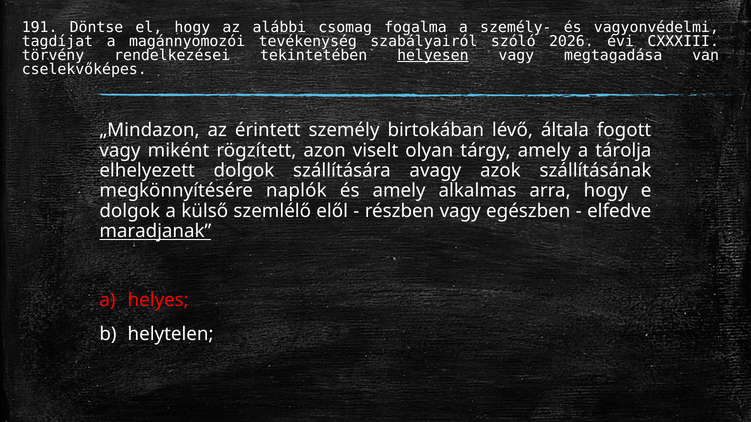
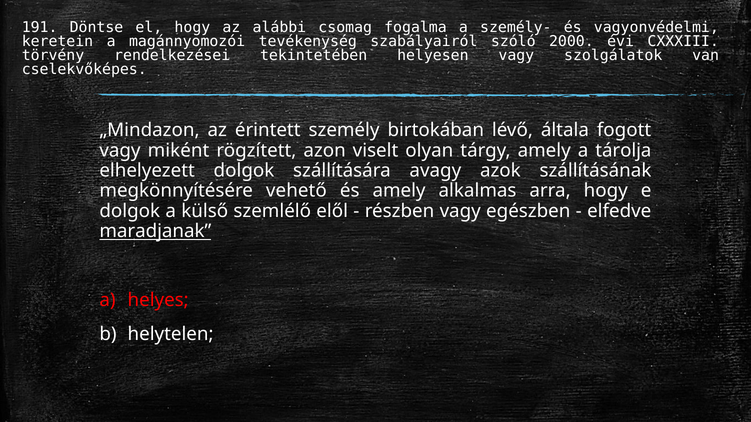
tagdíjat: tagdíjat -> keretein
2026: 2026 -> 2000
helyesen underline: present -> none
megtagadása: megtagadása -> szolgálatok
naplók: naplók -> vehető
